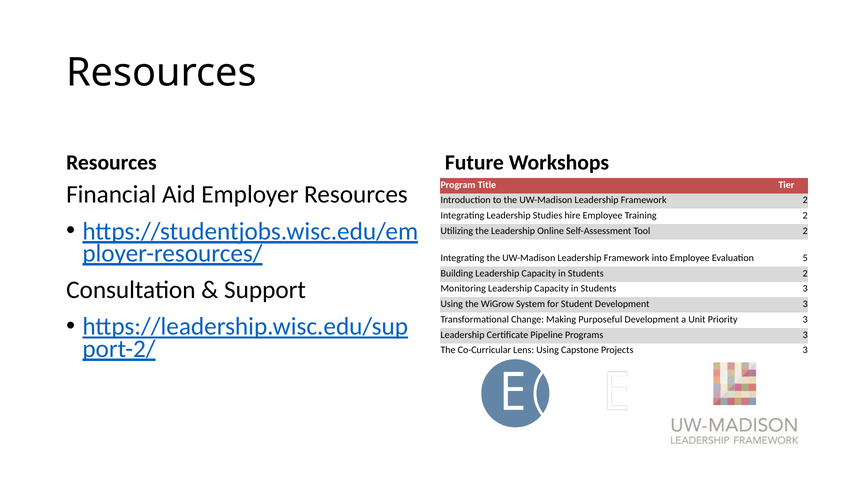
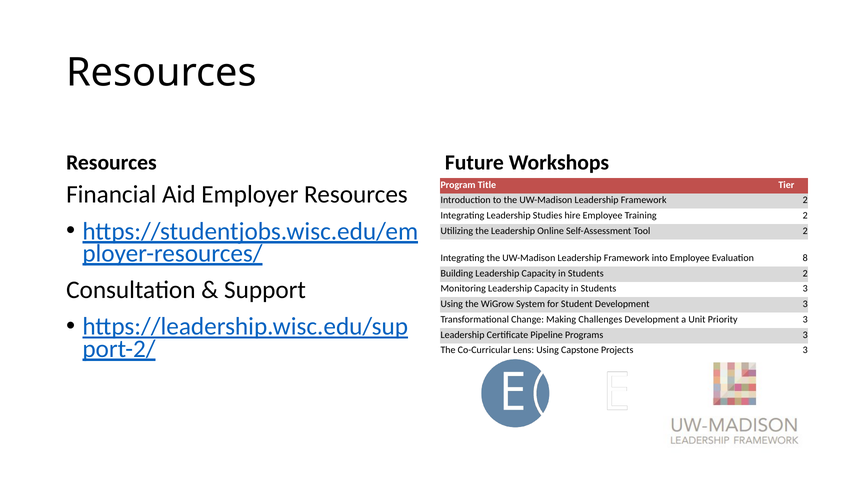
5: 5 -> 8
Purposeful: Purposeful -> Challenges
